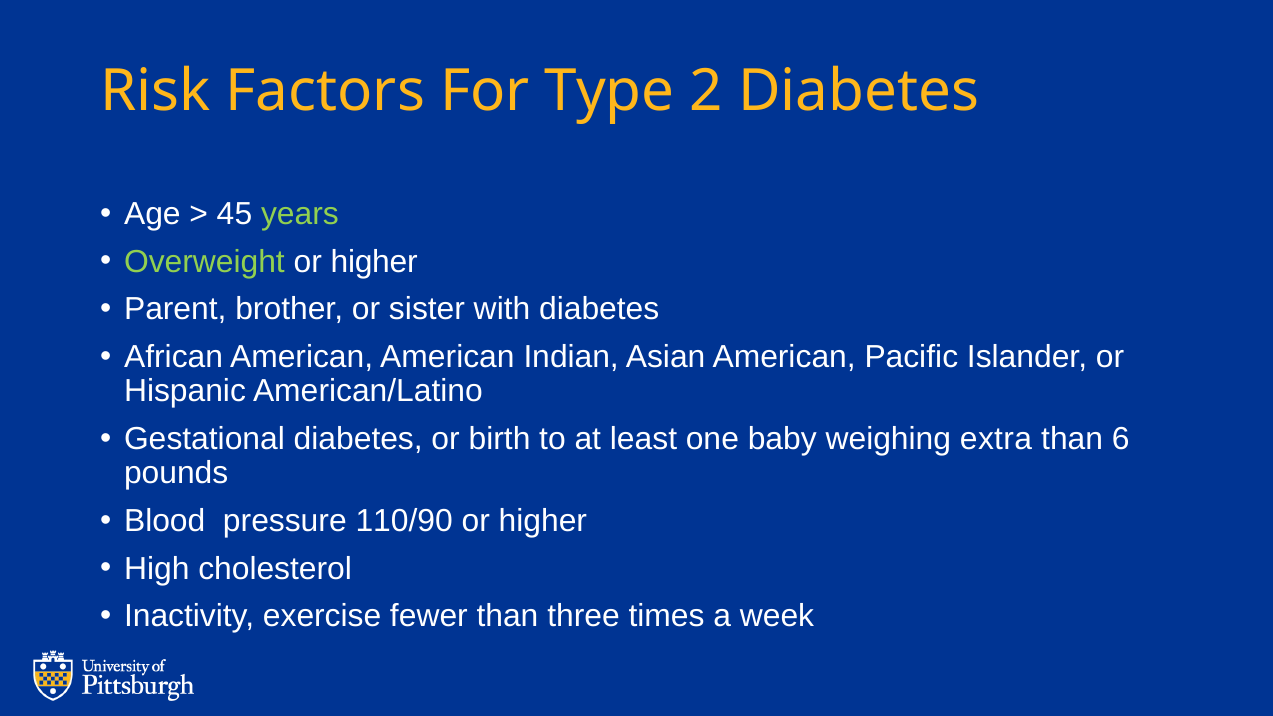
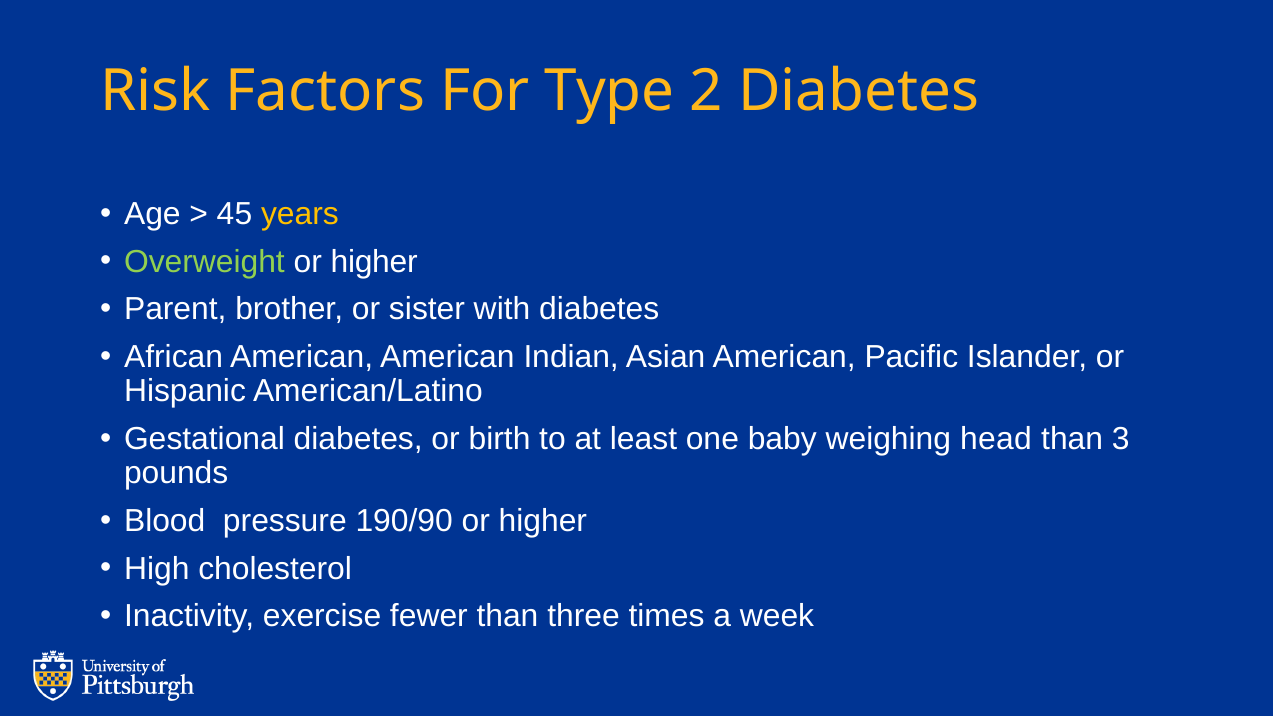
years colour: light green -> yellow
extra: extra -> head
6: 6 -> 3
110/90: 110/90 -> 190/90
